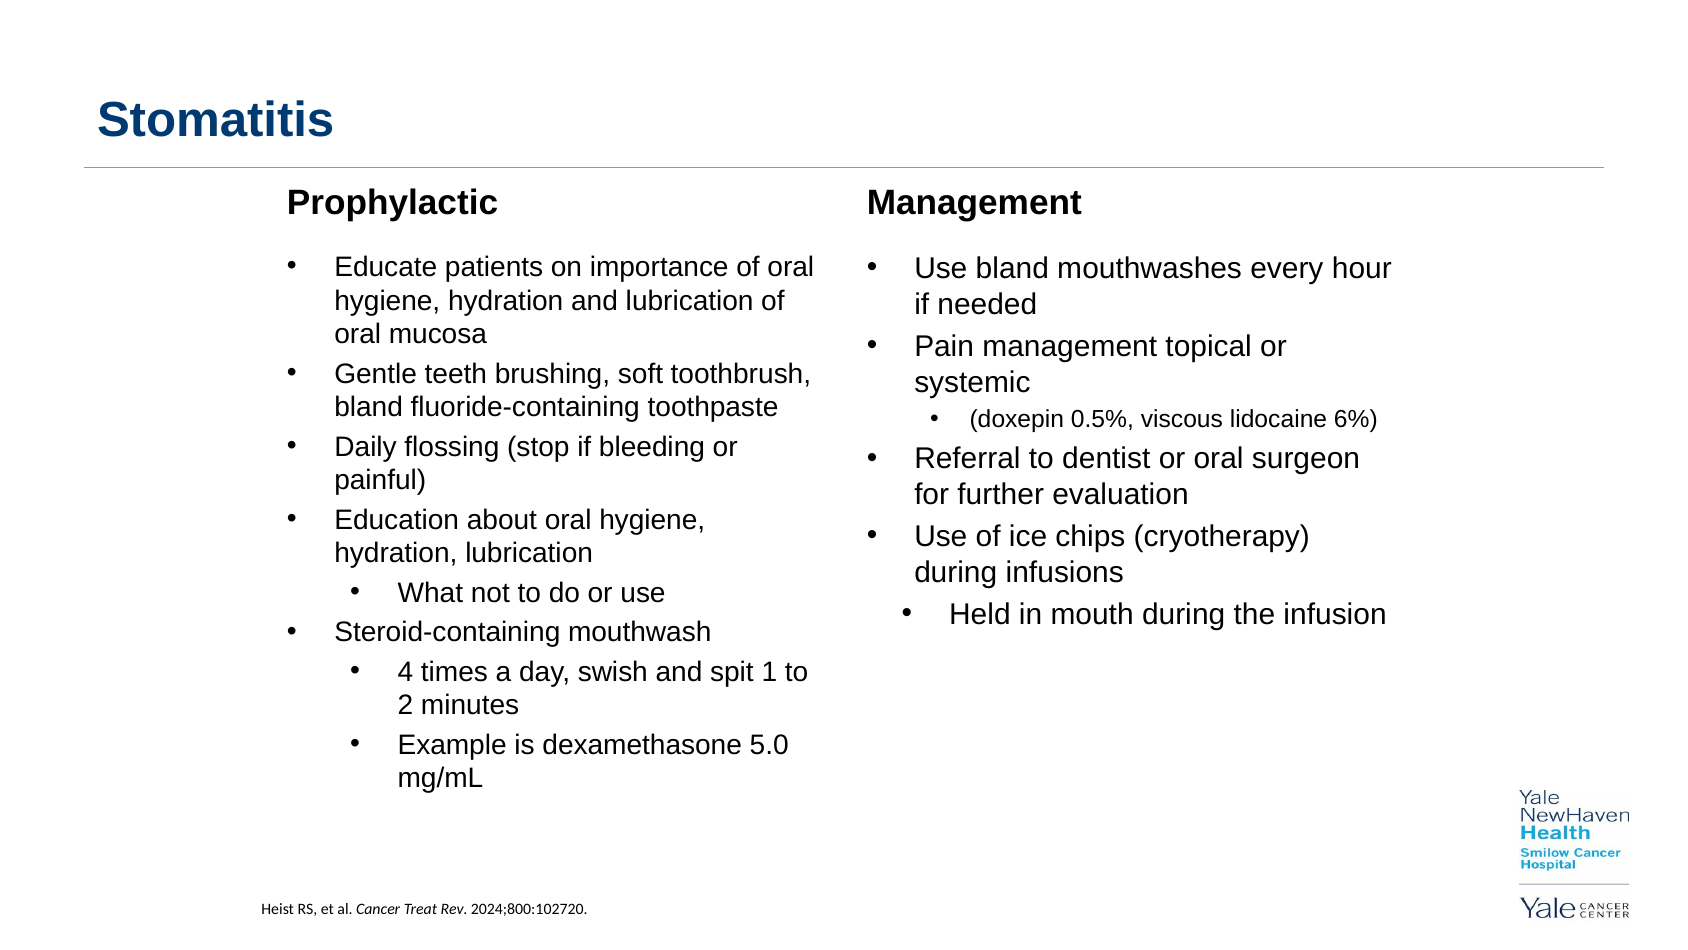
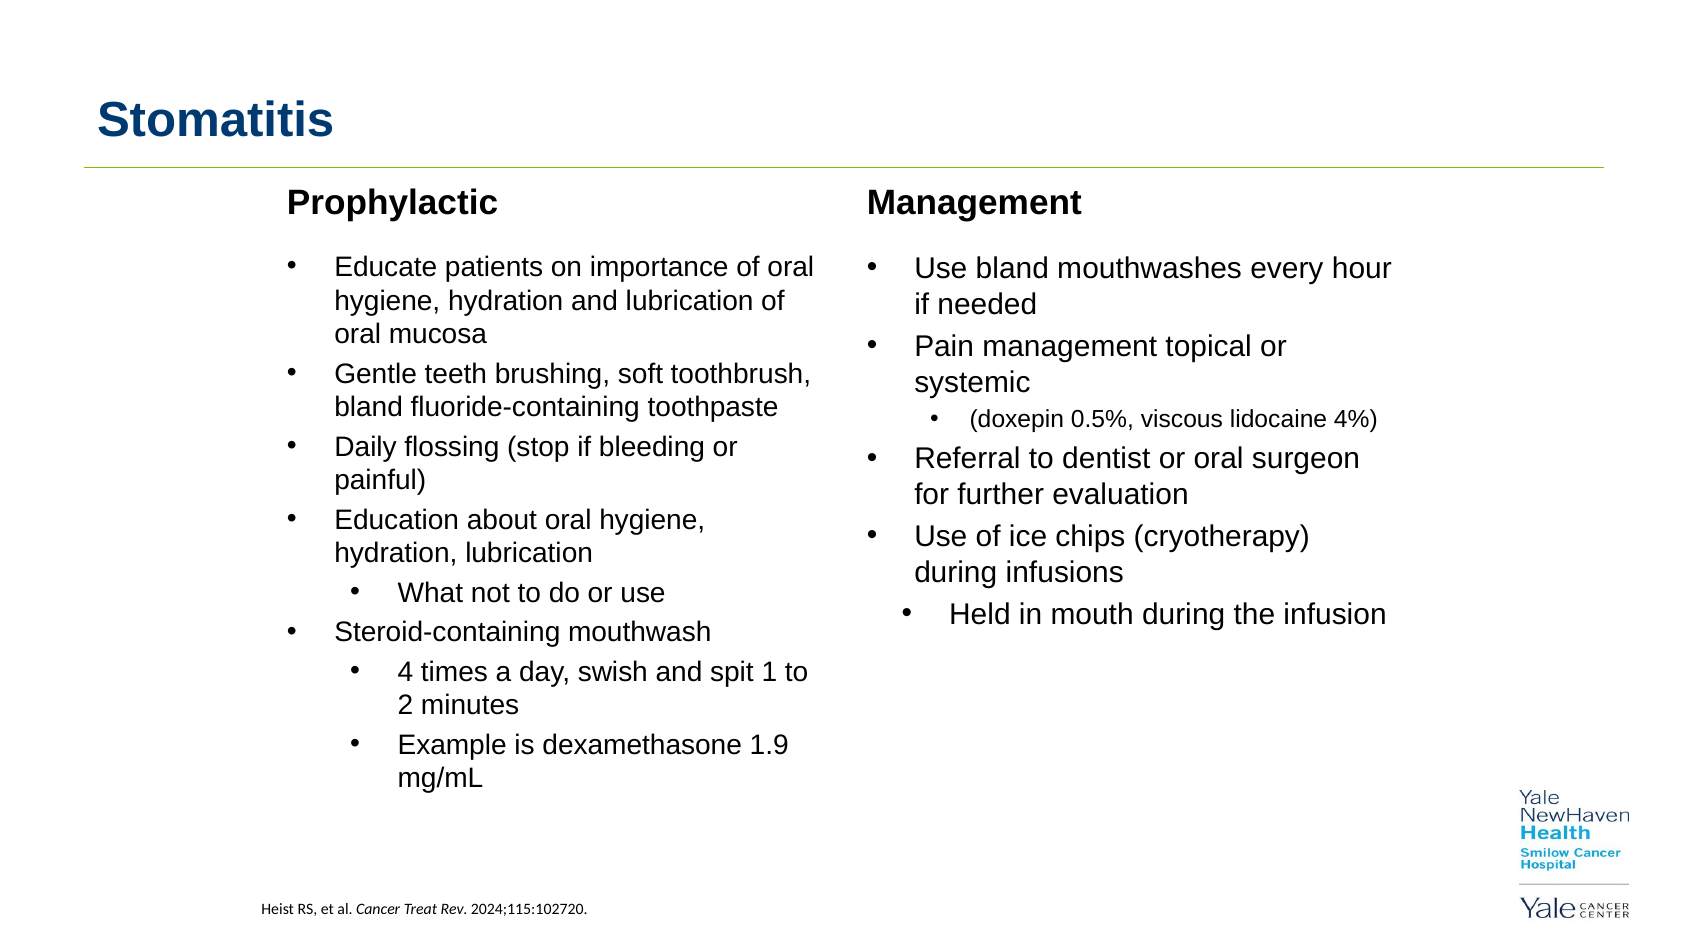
6%: 6% -> 4%
5.0: 5.0 -> 1.9
2024;800:102720: 2024;800:102720 -> 2024;115:102720
